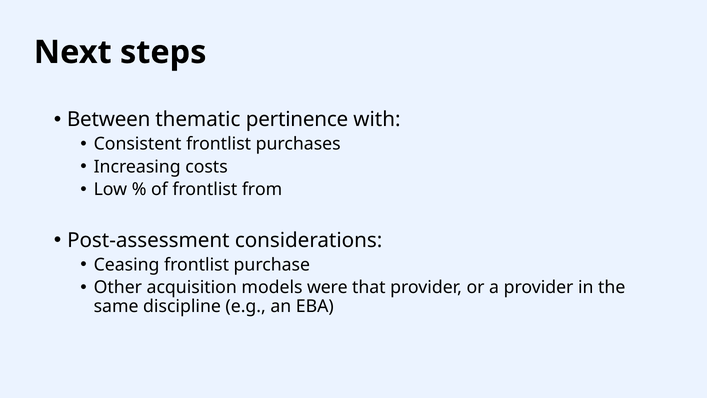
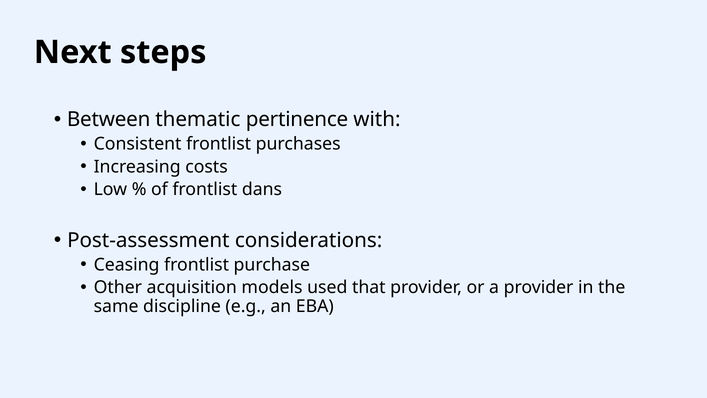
from: from -> dans
were: were -> used
